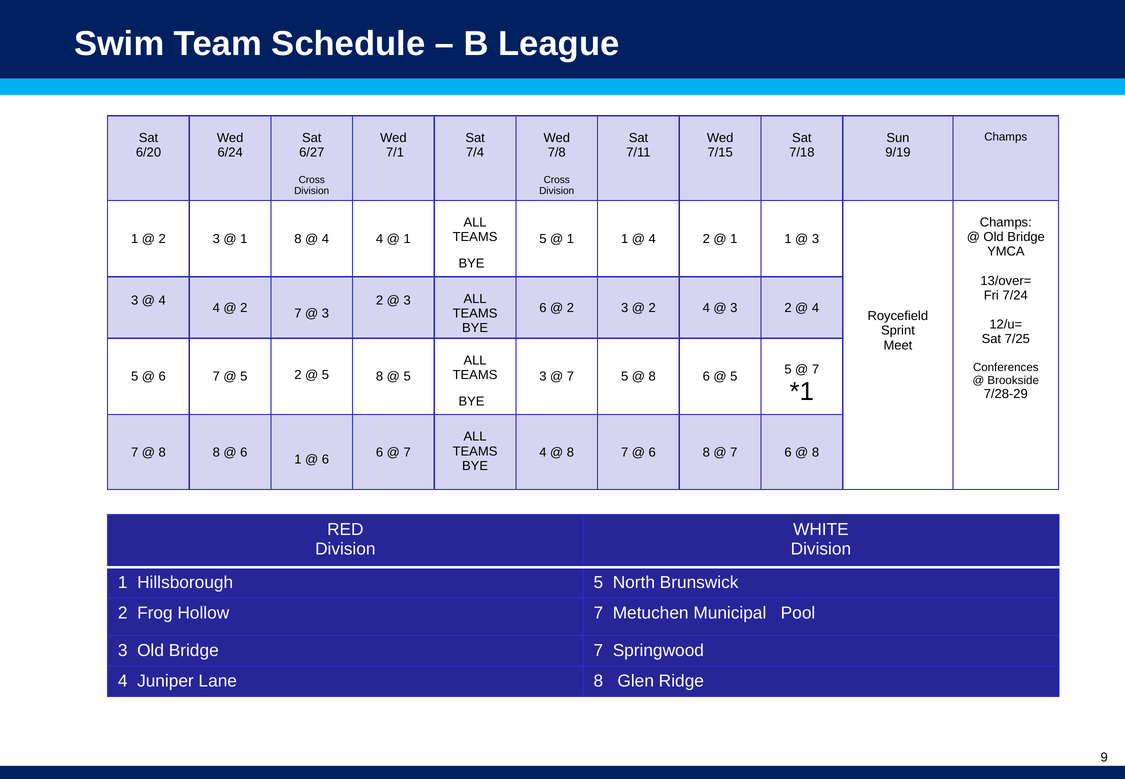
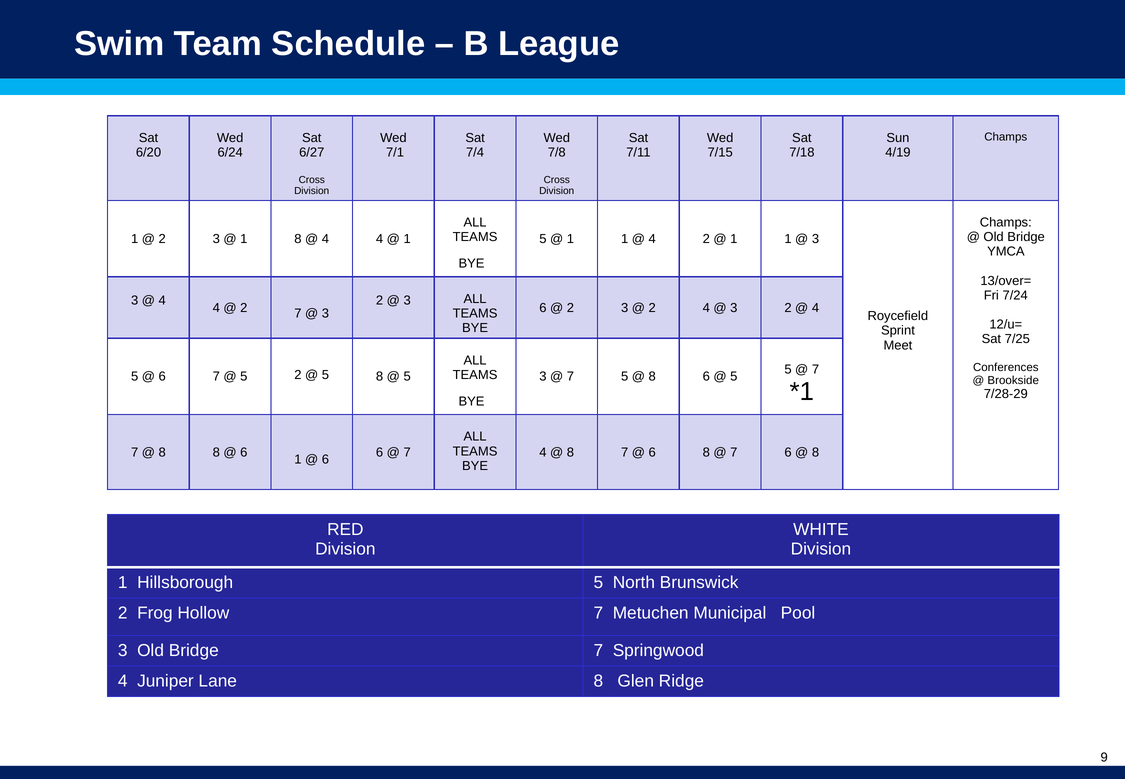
9/19: 9/19 -> 4/19
